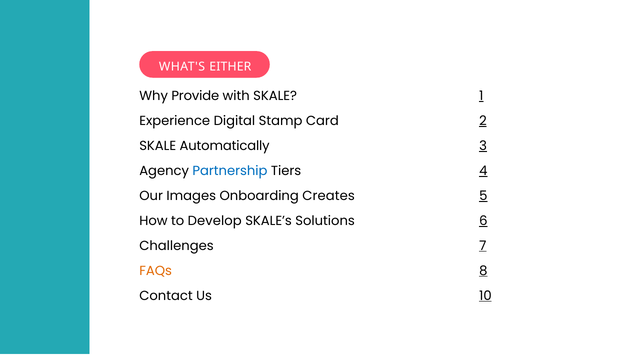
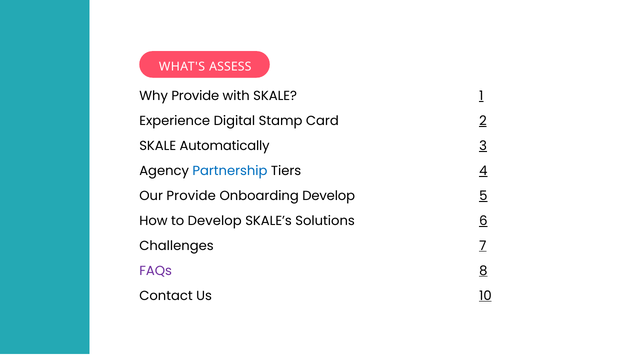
EITHER: EITHER -> ASSESS
Our Images: Images -> Provide
Onboarding Creates: Creates -> Develop
FAQs colour: orange -> purple
